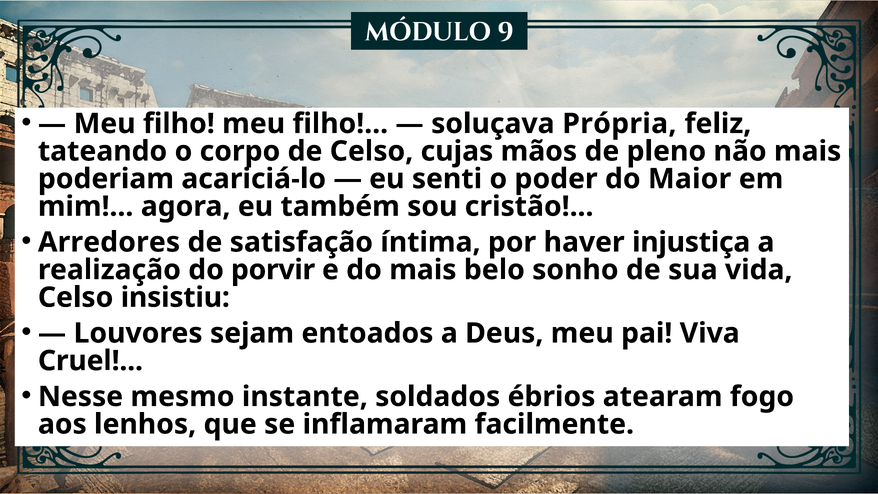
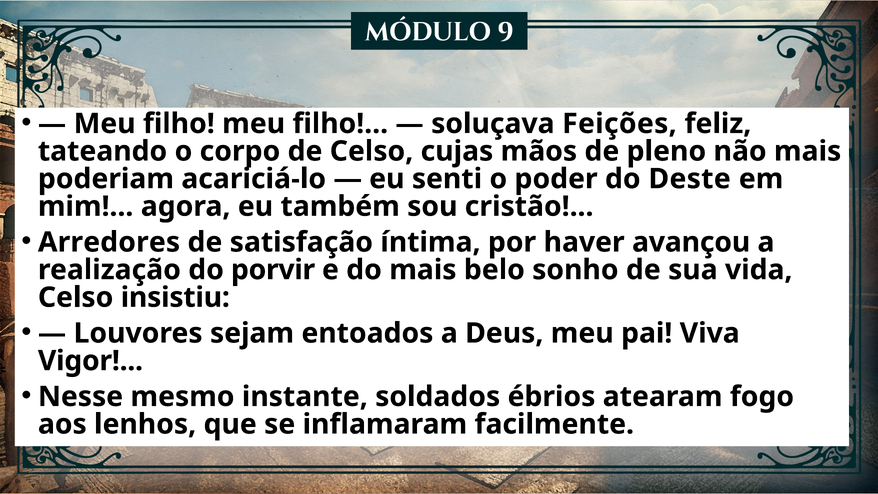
Própria: Própria -> Feições
Maior: Maior -> Deste
injustiça: injustiça -> avançou
Cruel: Cruel -> Vigor
